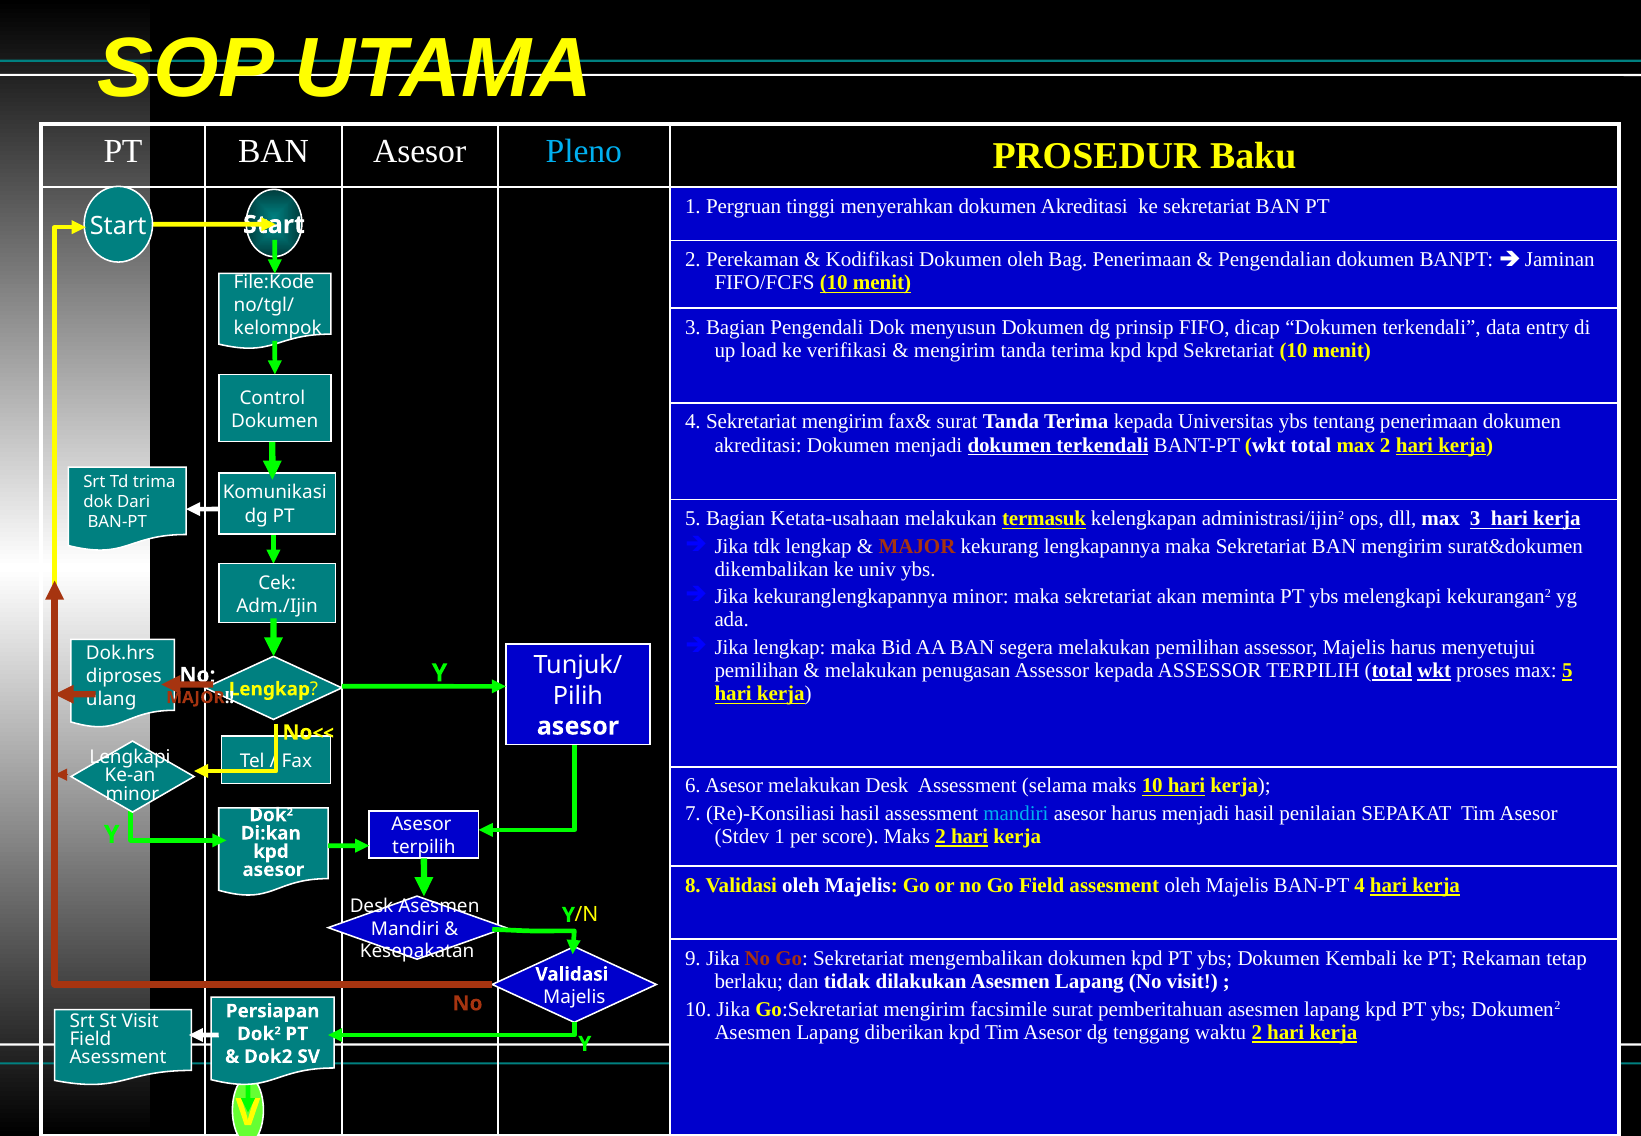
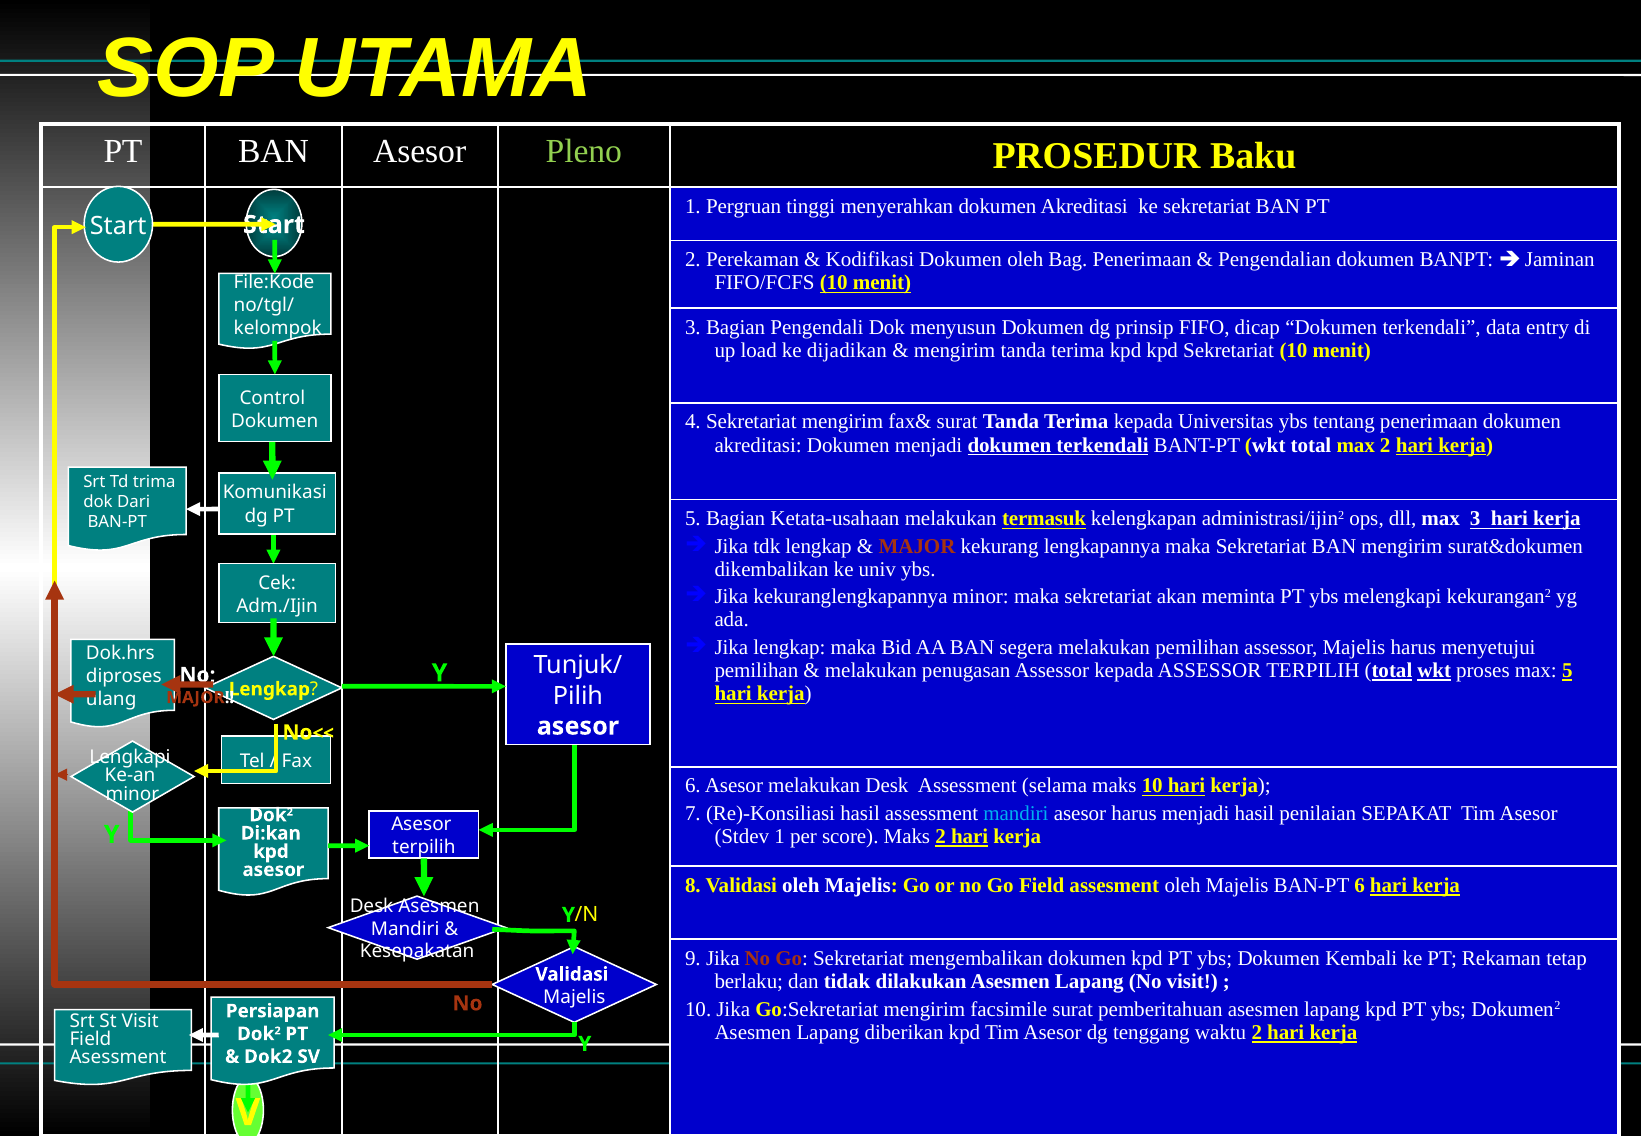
Pleno colour: light blue -> light green
verifikasi: verifikasi -> dijadikan
BAN-PT 4: 4 -> 6
